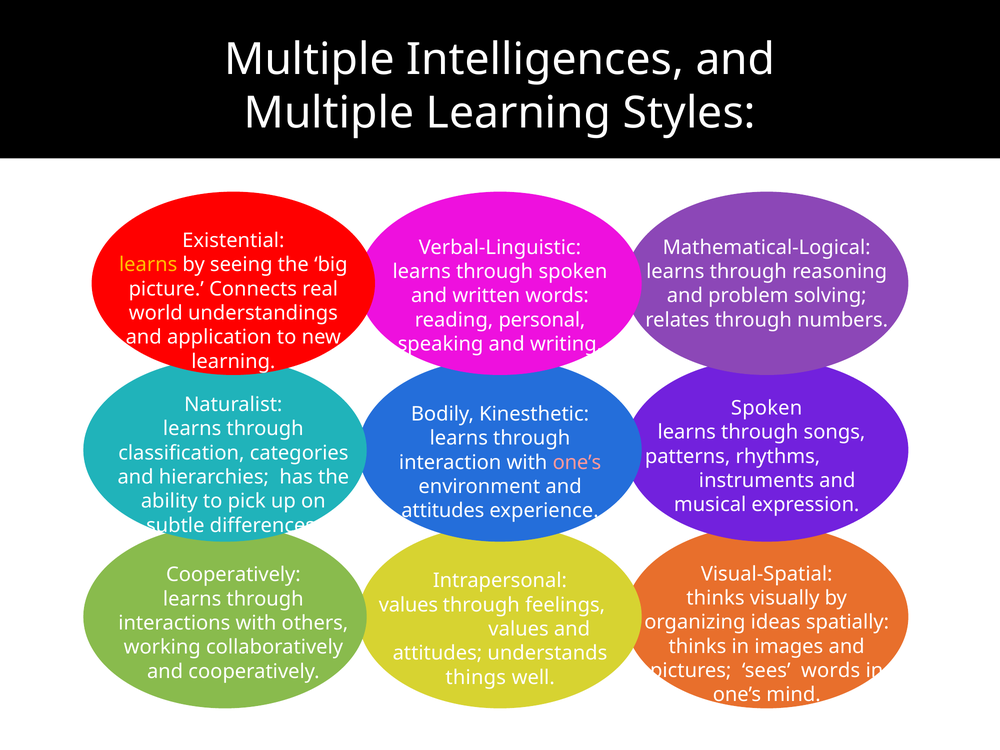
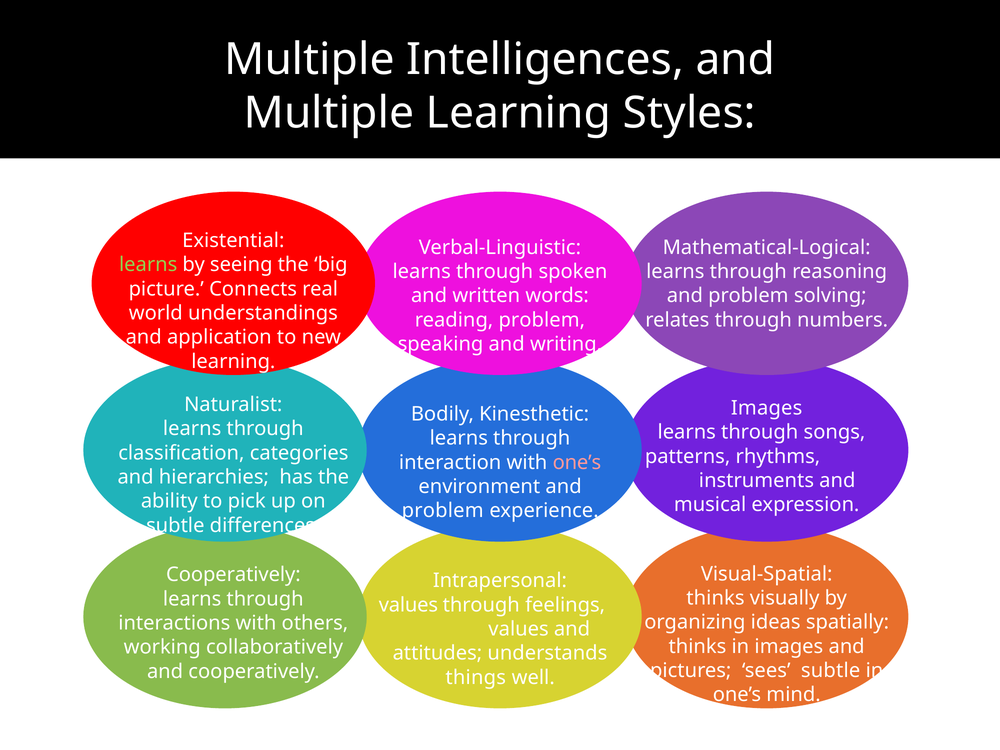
learns at (148, 265) colour: yellow -> light green
reading personal: personal -> problem
Spoken at (767, 408): Spoken -> Images
attitudes at (443, 511): attitudes -> problem
sees words: words -> subtle
